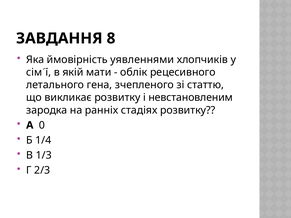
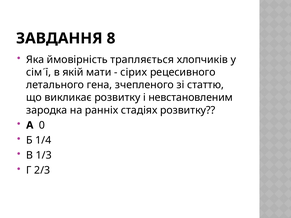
уявленнями: уявленнями -> трапляється
облік: облік -> сірих
